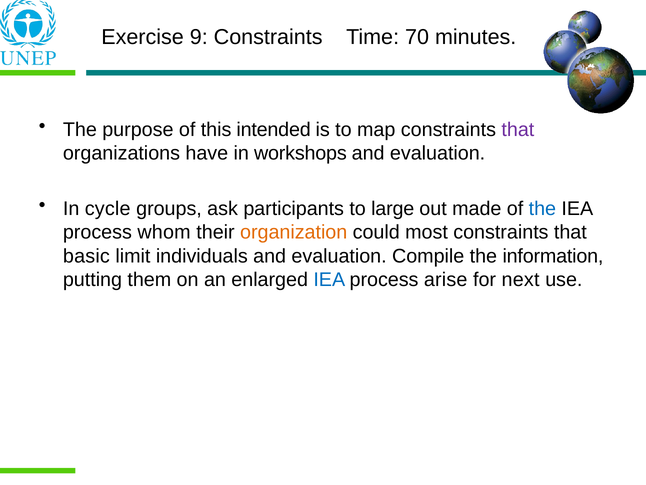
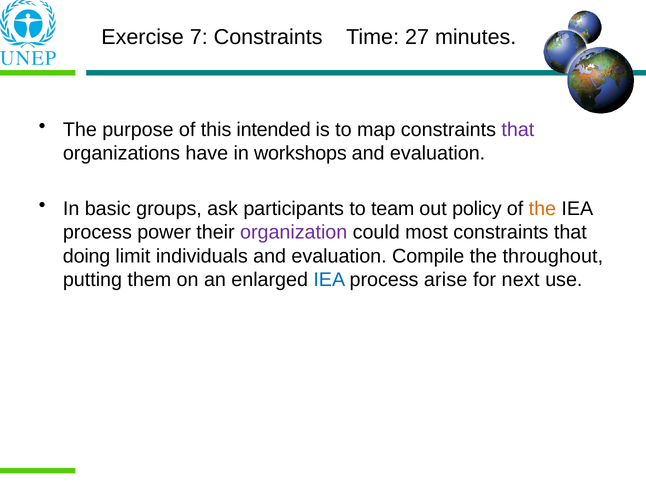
9: 9 -> 7
70: 70 -> 27
cycle: cycle -> basic
large: large -> team
made: made -> policy
the at (542, 208) colour: blue -> orange
whom: whom -> power
organization colour: orange -> purple
basic: basic -> doing
information: information -> throughout
